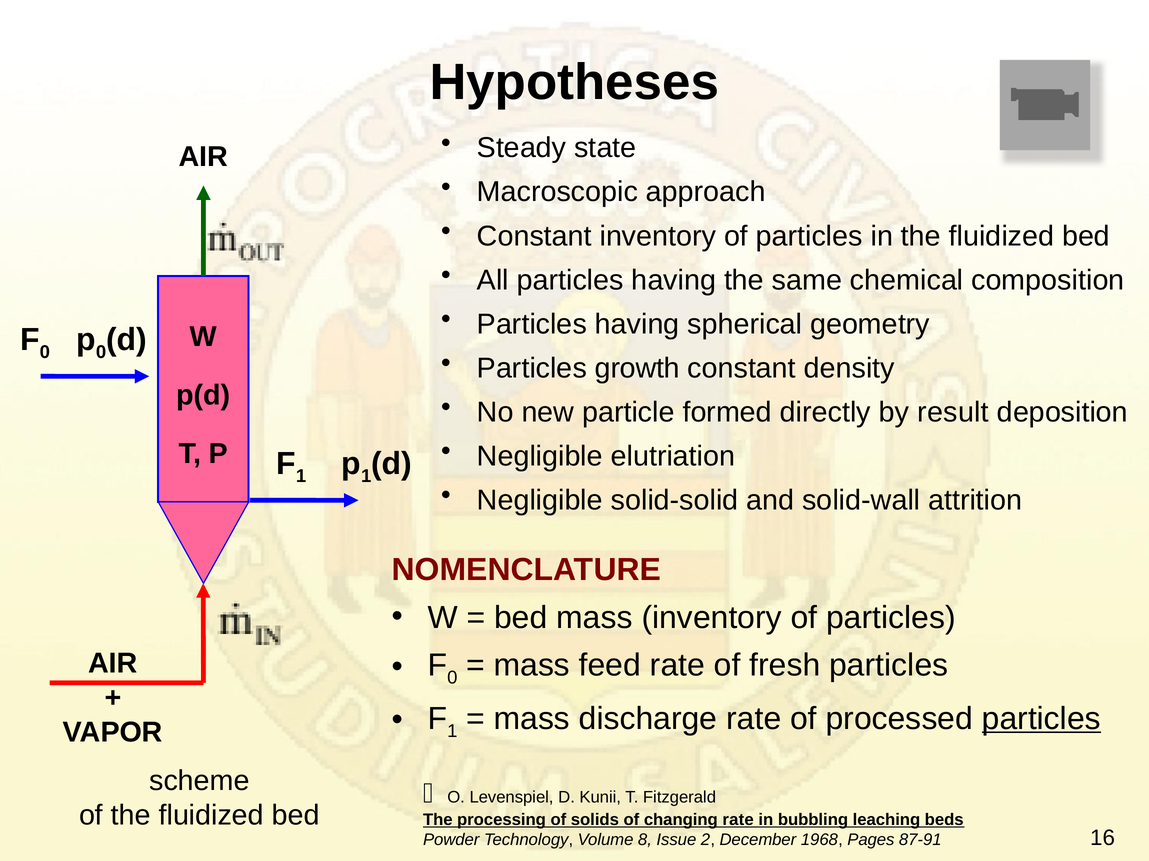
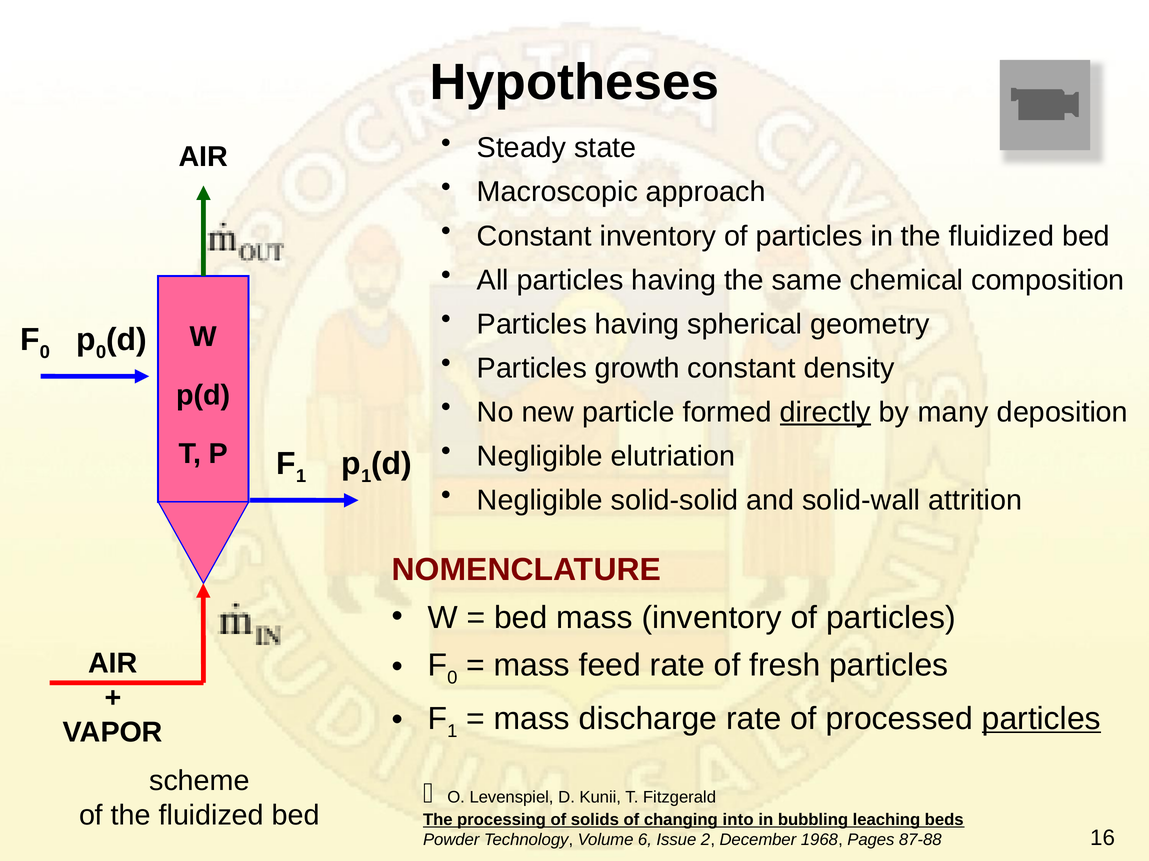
directly underline: none -> present
result: result -> many
changing rate: rate -> into
8: 8 -> 6
87-91: 87-91 -> 87-88
